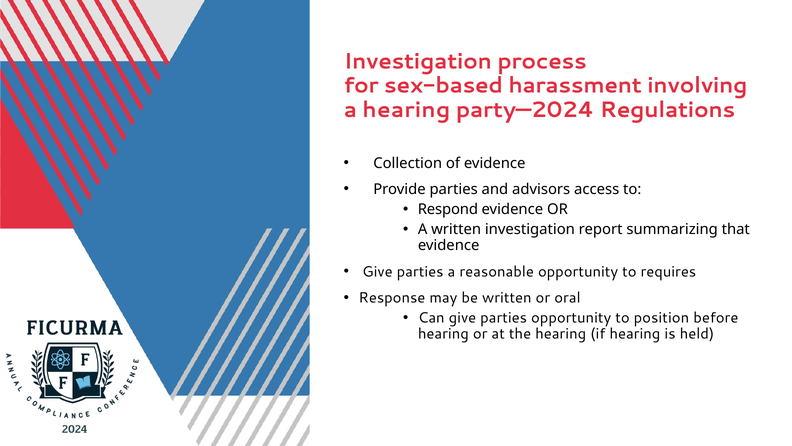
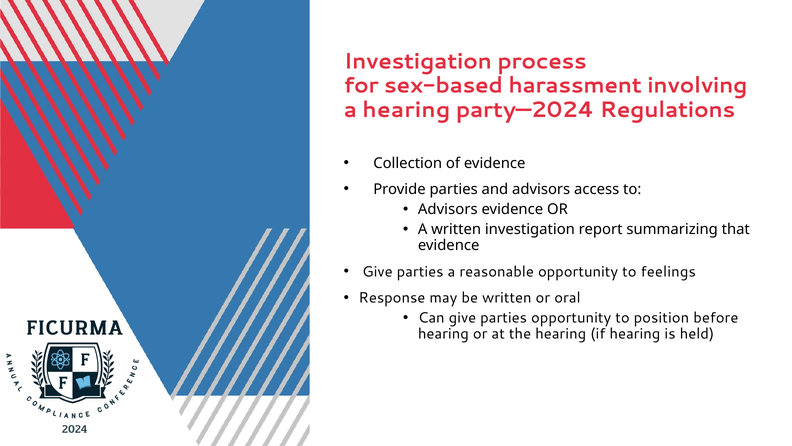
Respond at (448, 209): Respond -> Advisors
requires: requires -> feelings
